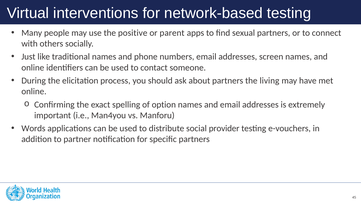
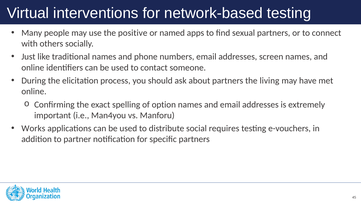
parent: parent -> named
Words: Words -> Works
provider: provider -> requires
